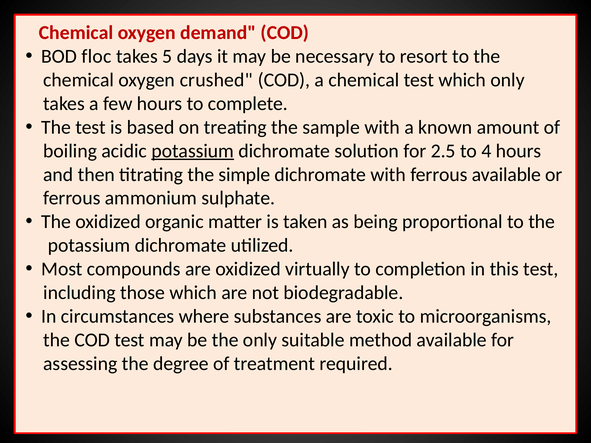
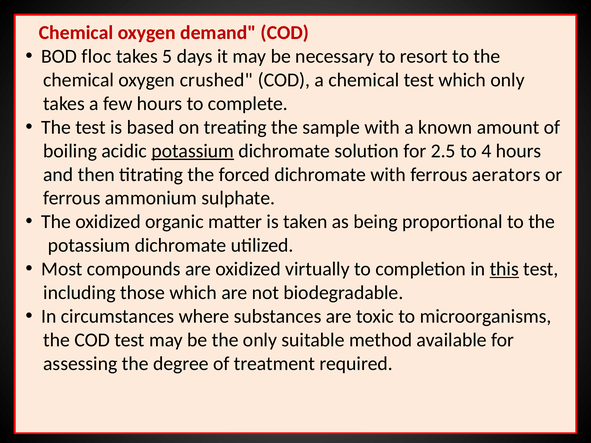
simple: simple -> forced
ferrous available: available -> aerators
this underline: none -> present
